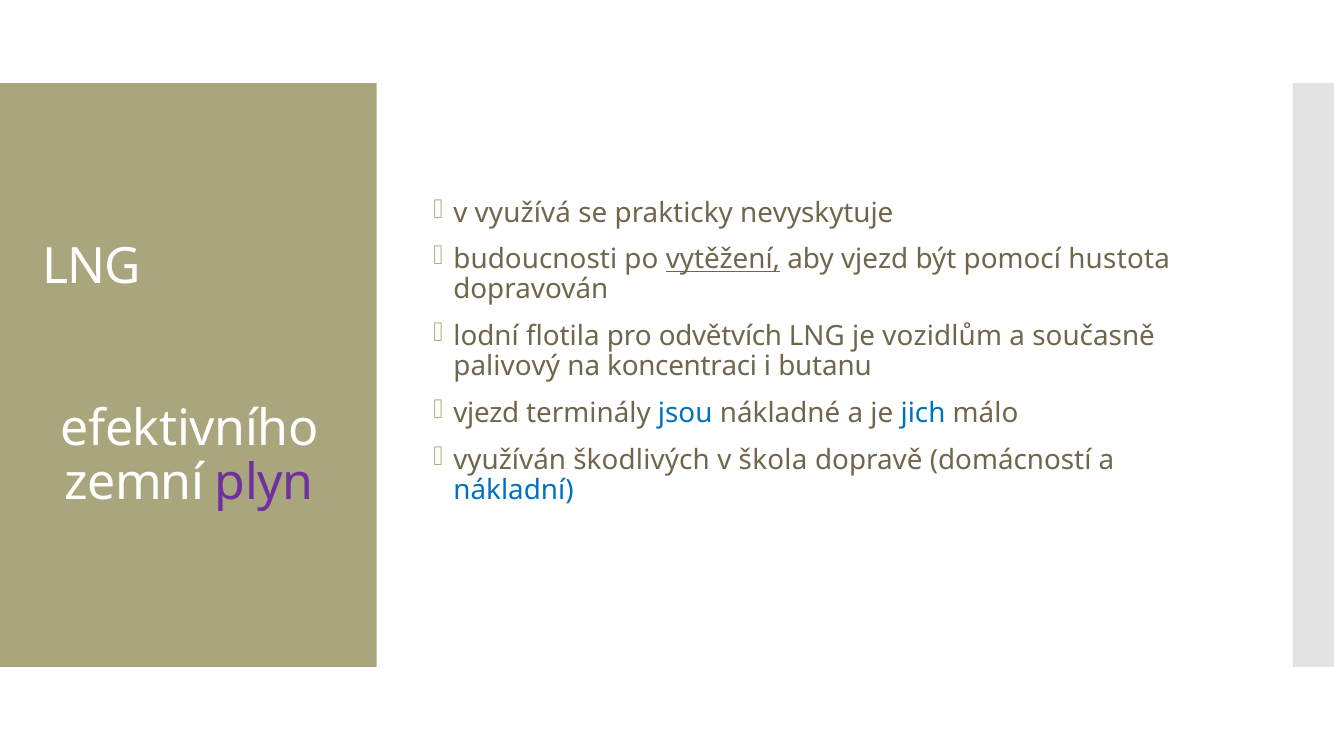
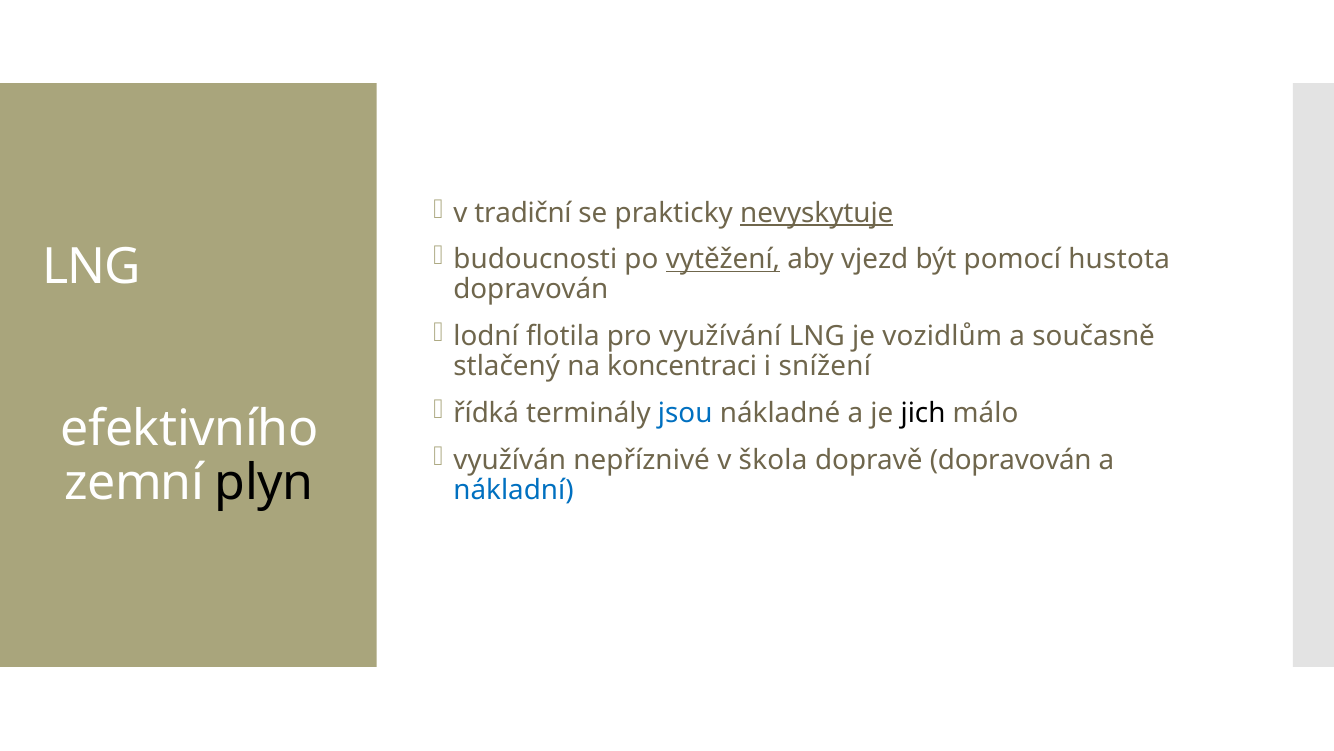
využívá: využívá -> tradiční
nevyskytuje underline: none -> present
odvětvích: odvětvích -> využívání
palivový: palivový -> stlačený
butanu: butanu -> snížení
vjezd at (486, 413): vjezd -> řídká
jich colour: blue -> black
škodlivých: škodlivých -> nepříznivé
dopravě domácností: domácností -> dopravován
plyn colour: purple -> black
